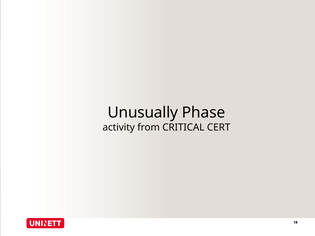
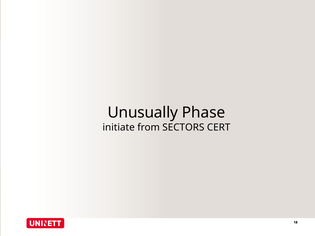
activity: activity -> initiate
CRITICAL: CRITICAL -> SECTORS
